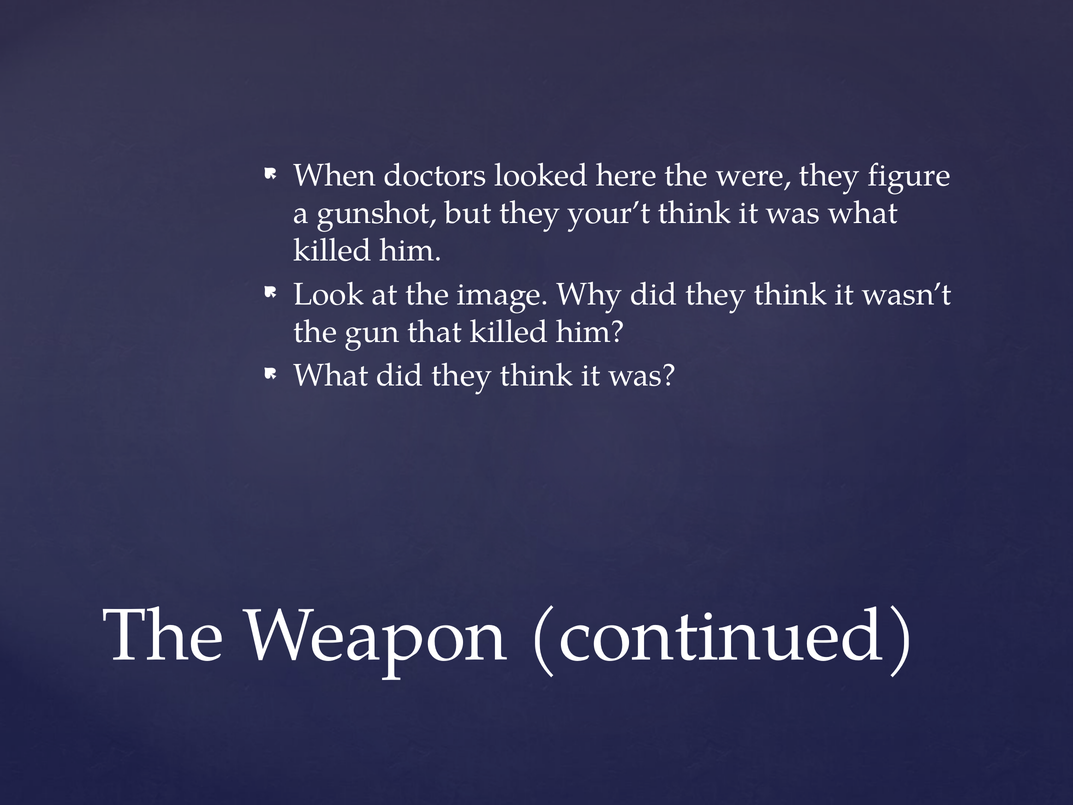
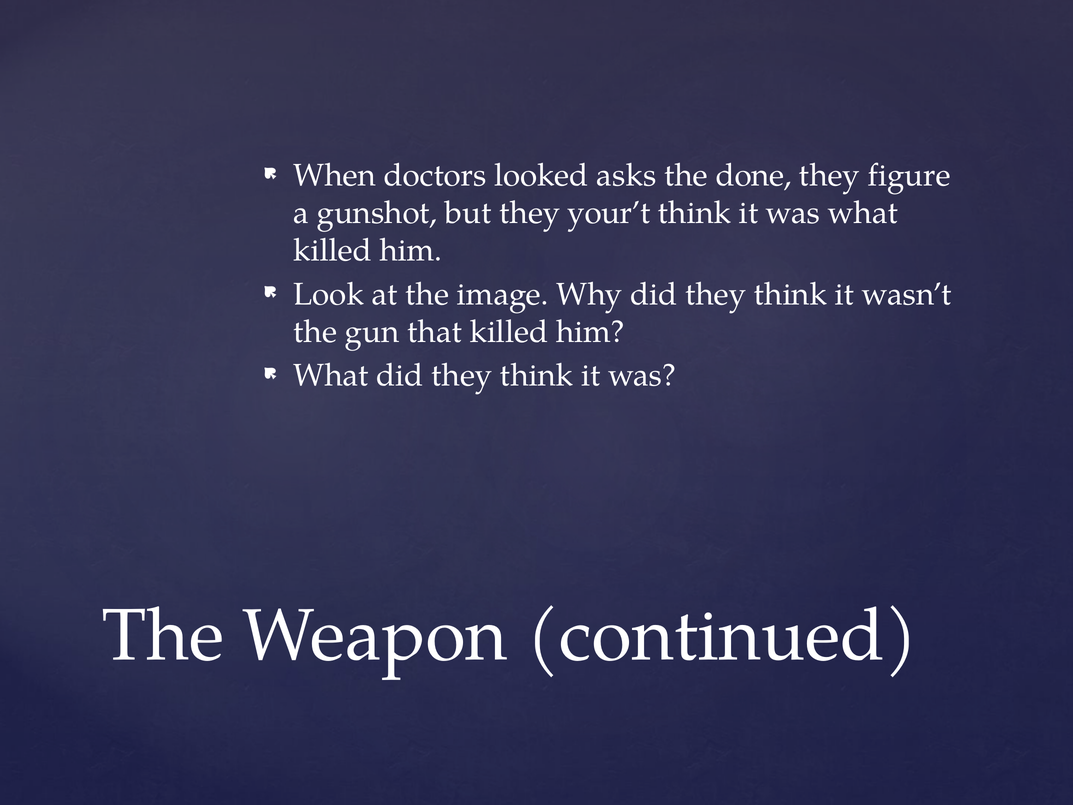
here: here -> asks
were: were -> done
